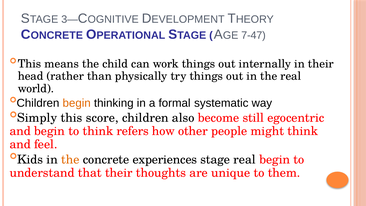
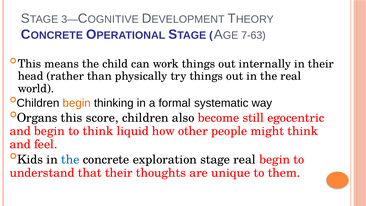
7-47: 7-47 -> 7-63
Simply: Simply -> Organs
refers: refers -> liquid
the at (70, 159) colour: orange -> blue
experiences: experiences -> exploration
